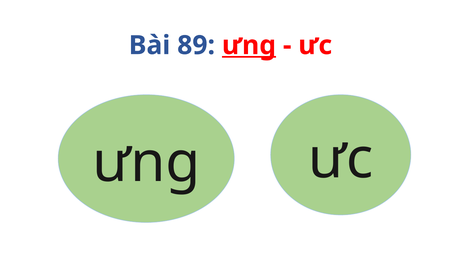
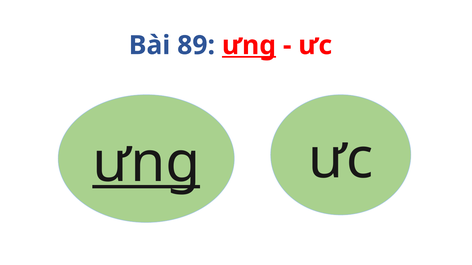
ưng at (146, 163) underline: none -> present
